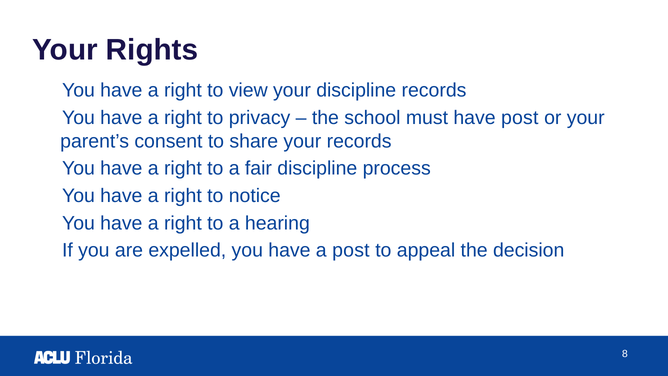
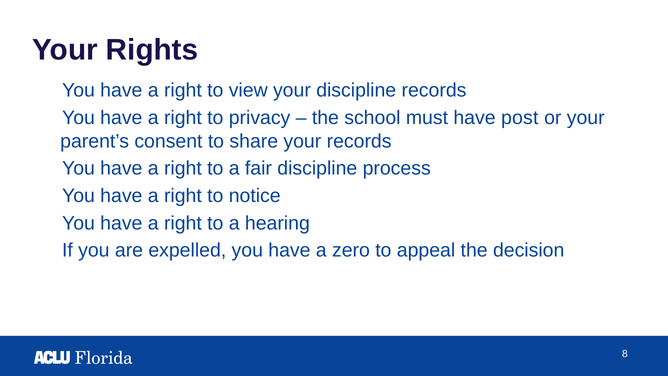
a post: post -> zero
